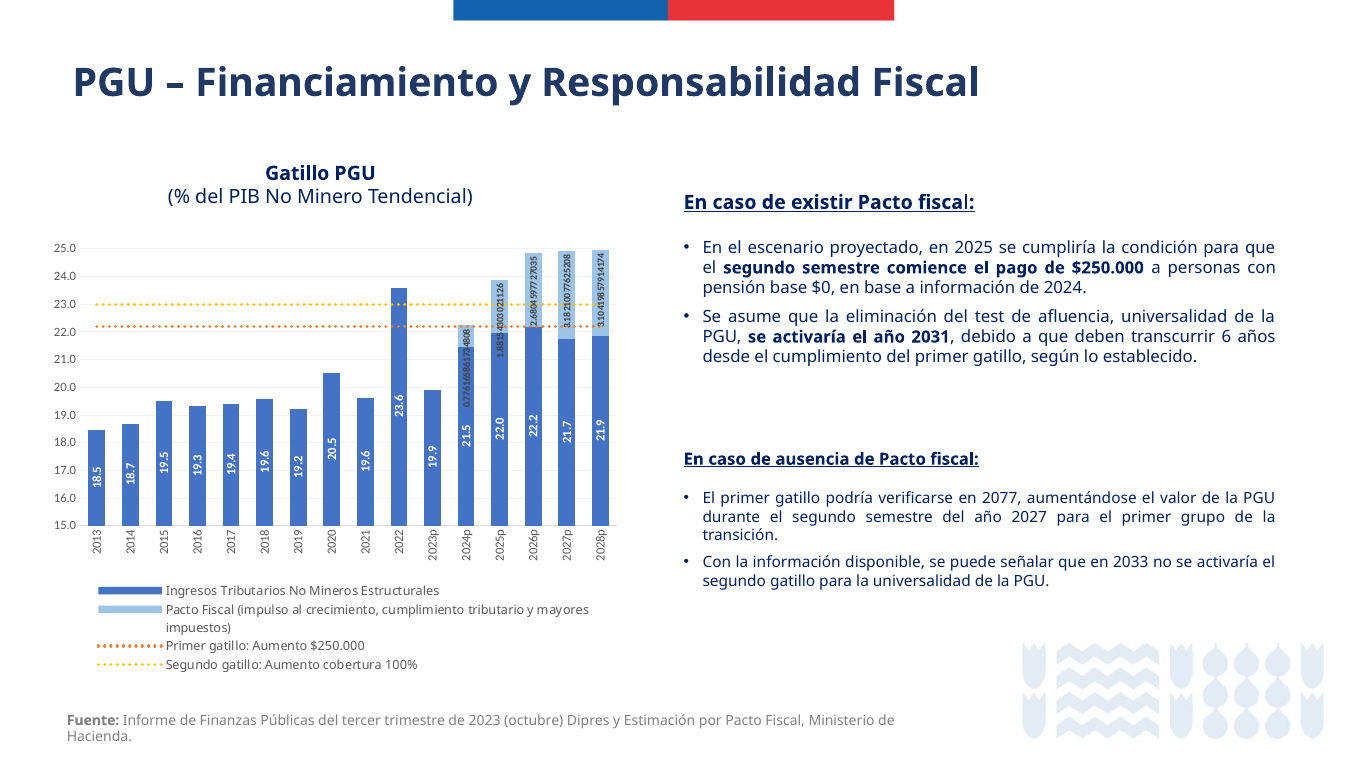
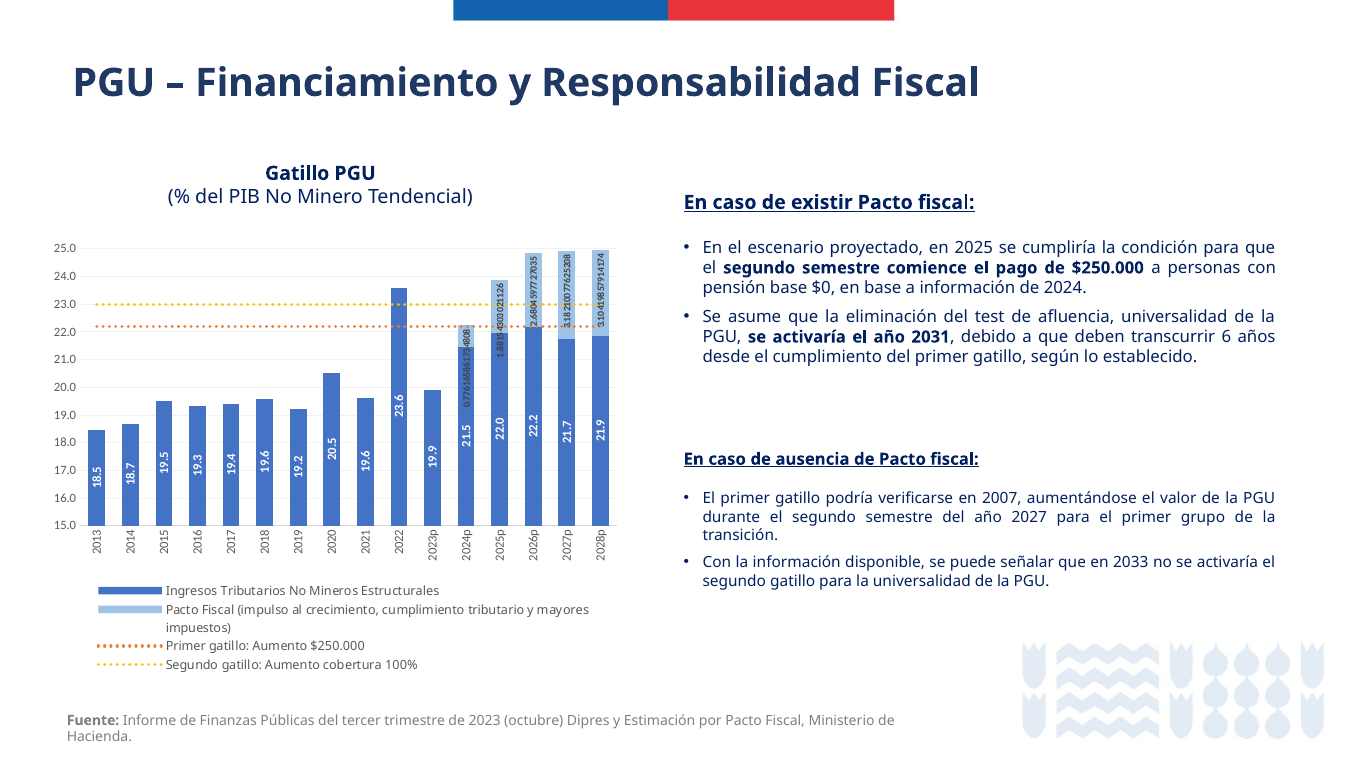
2077: 2077 -> 2007
